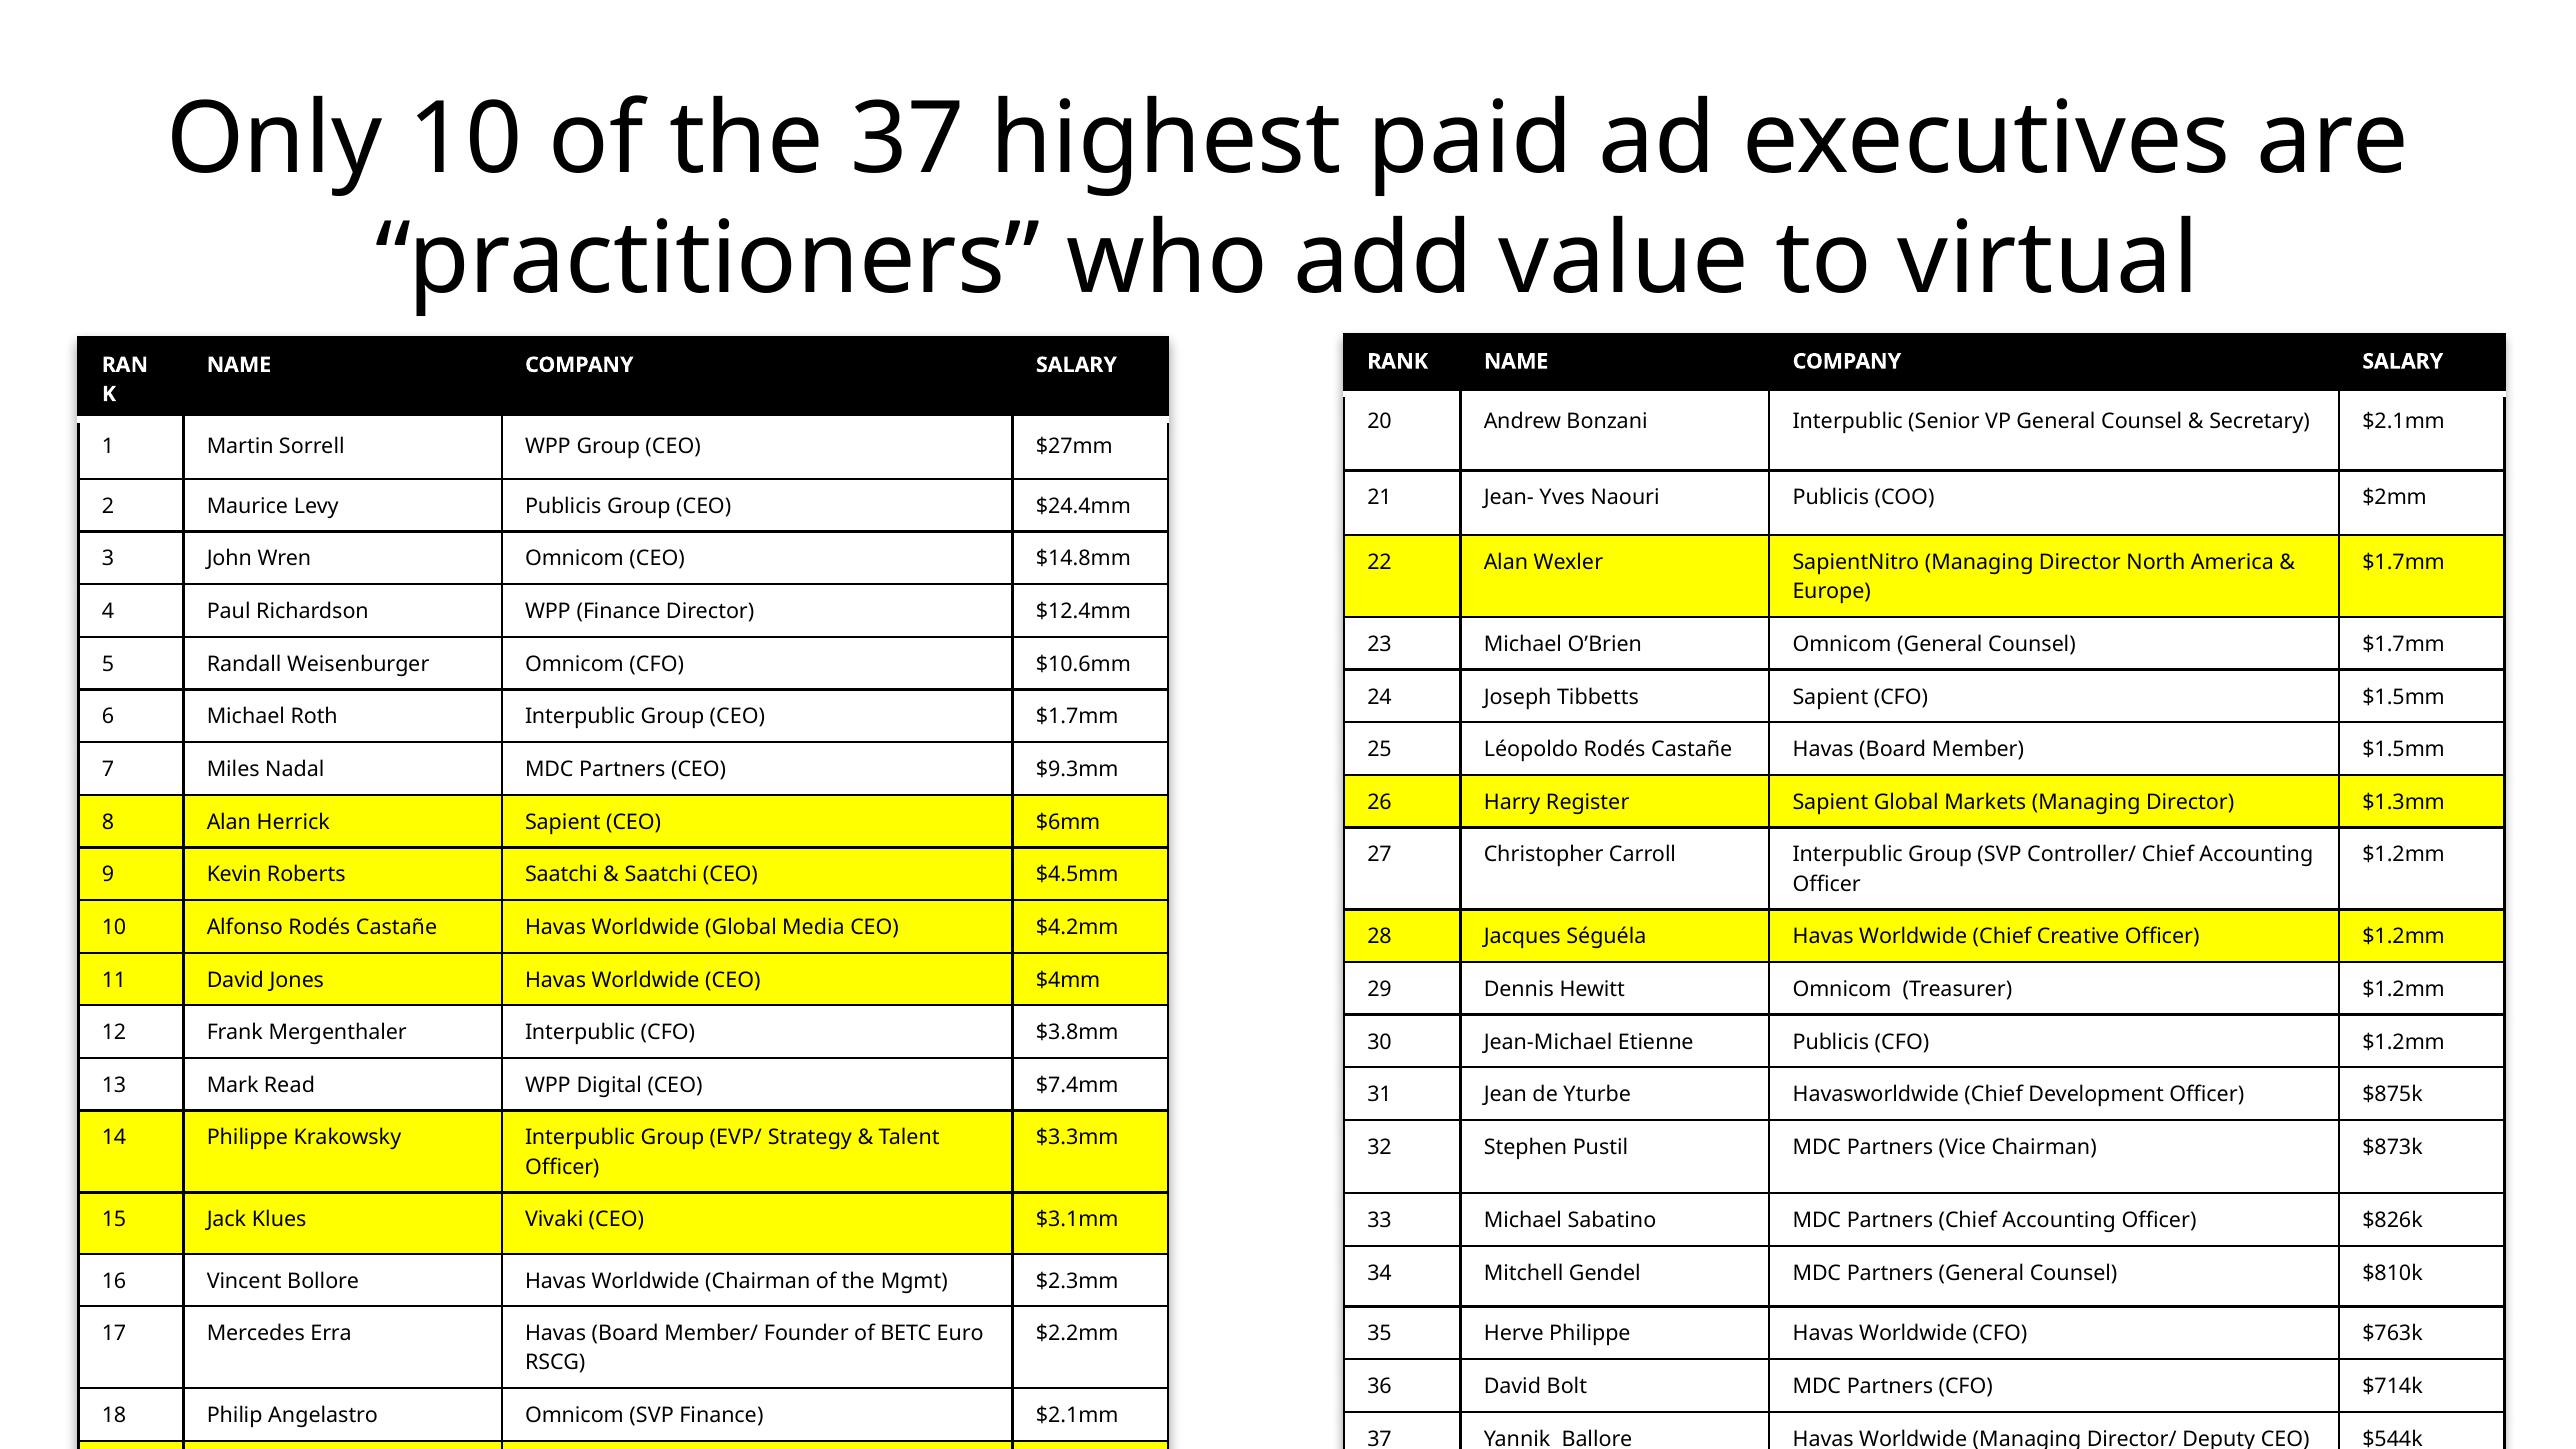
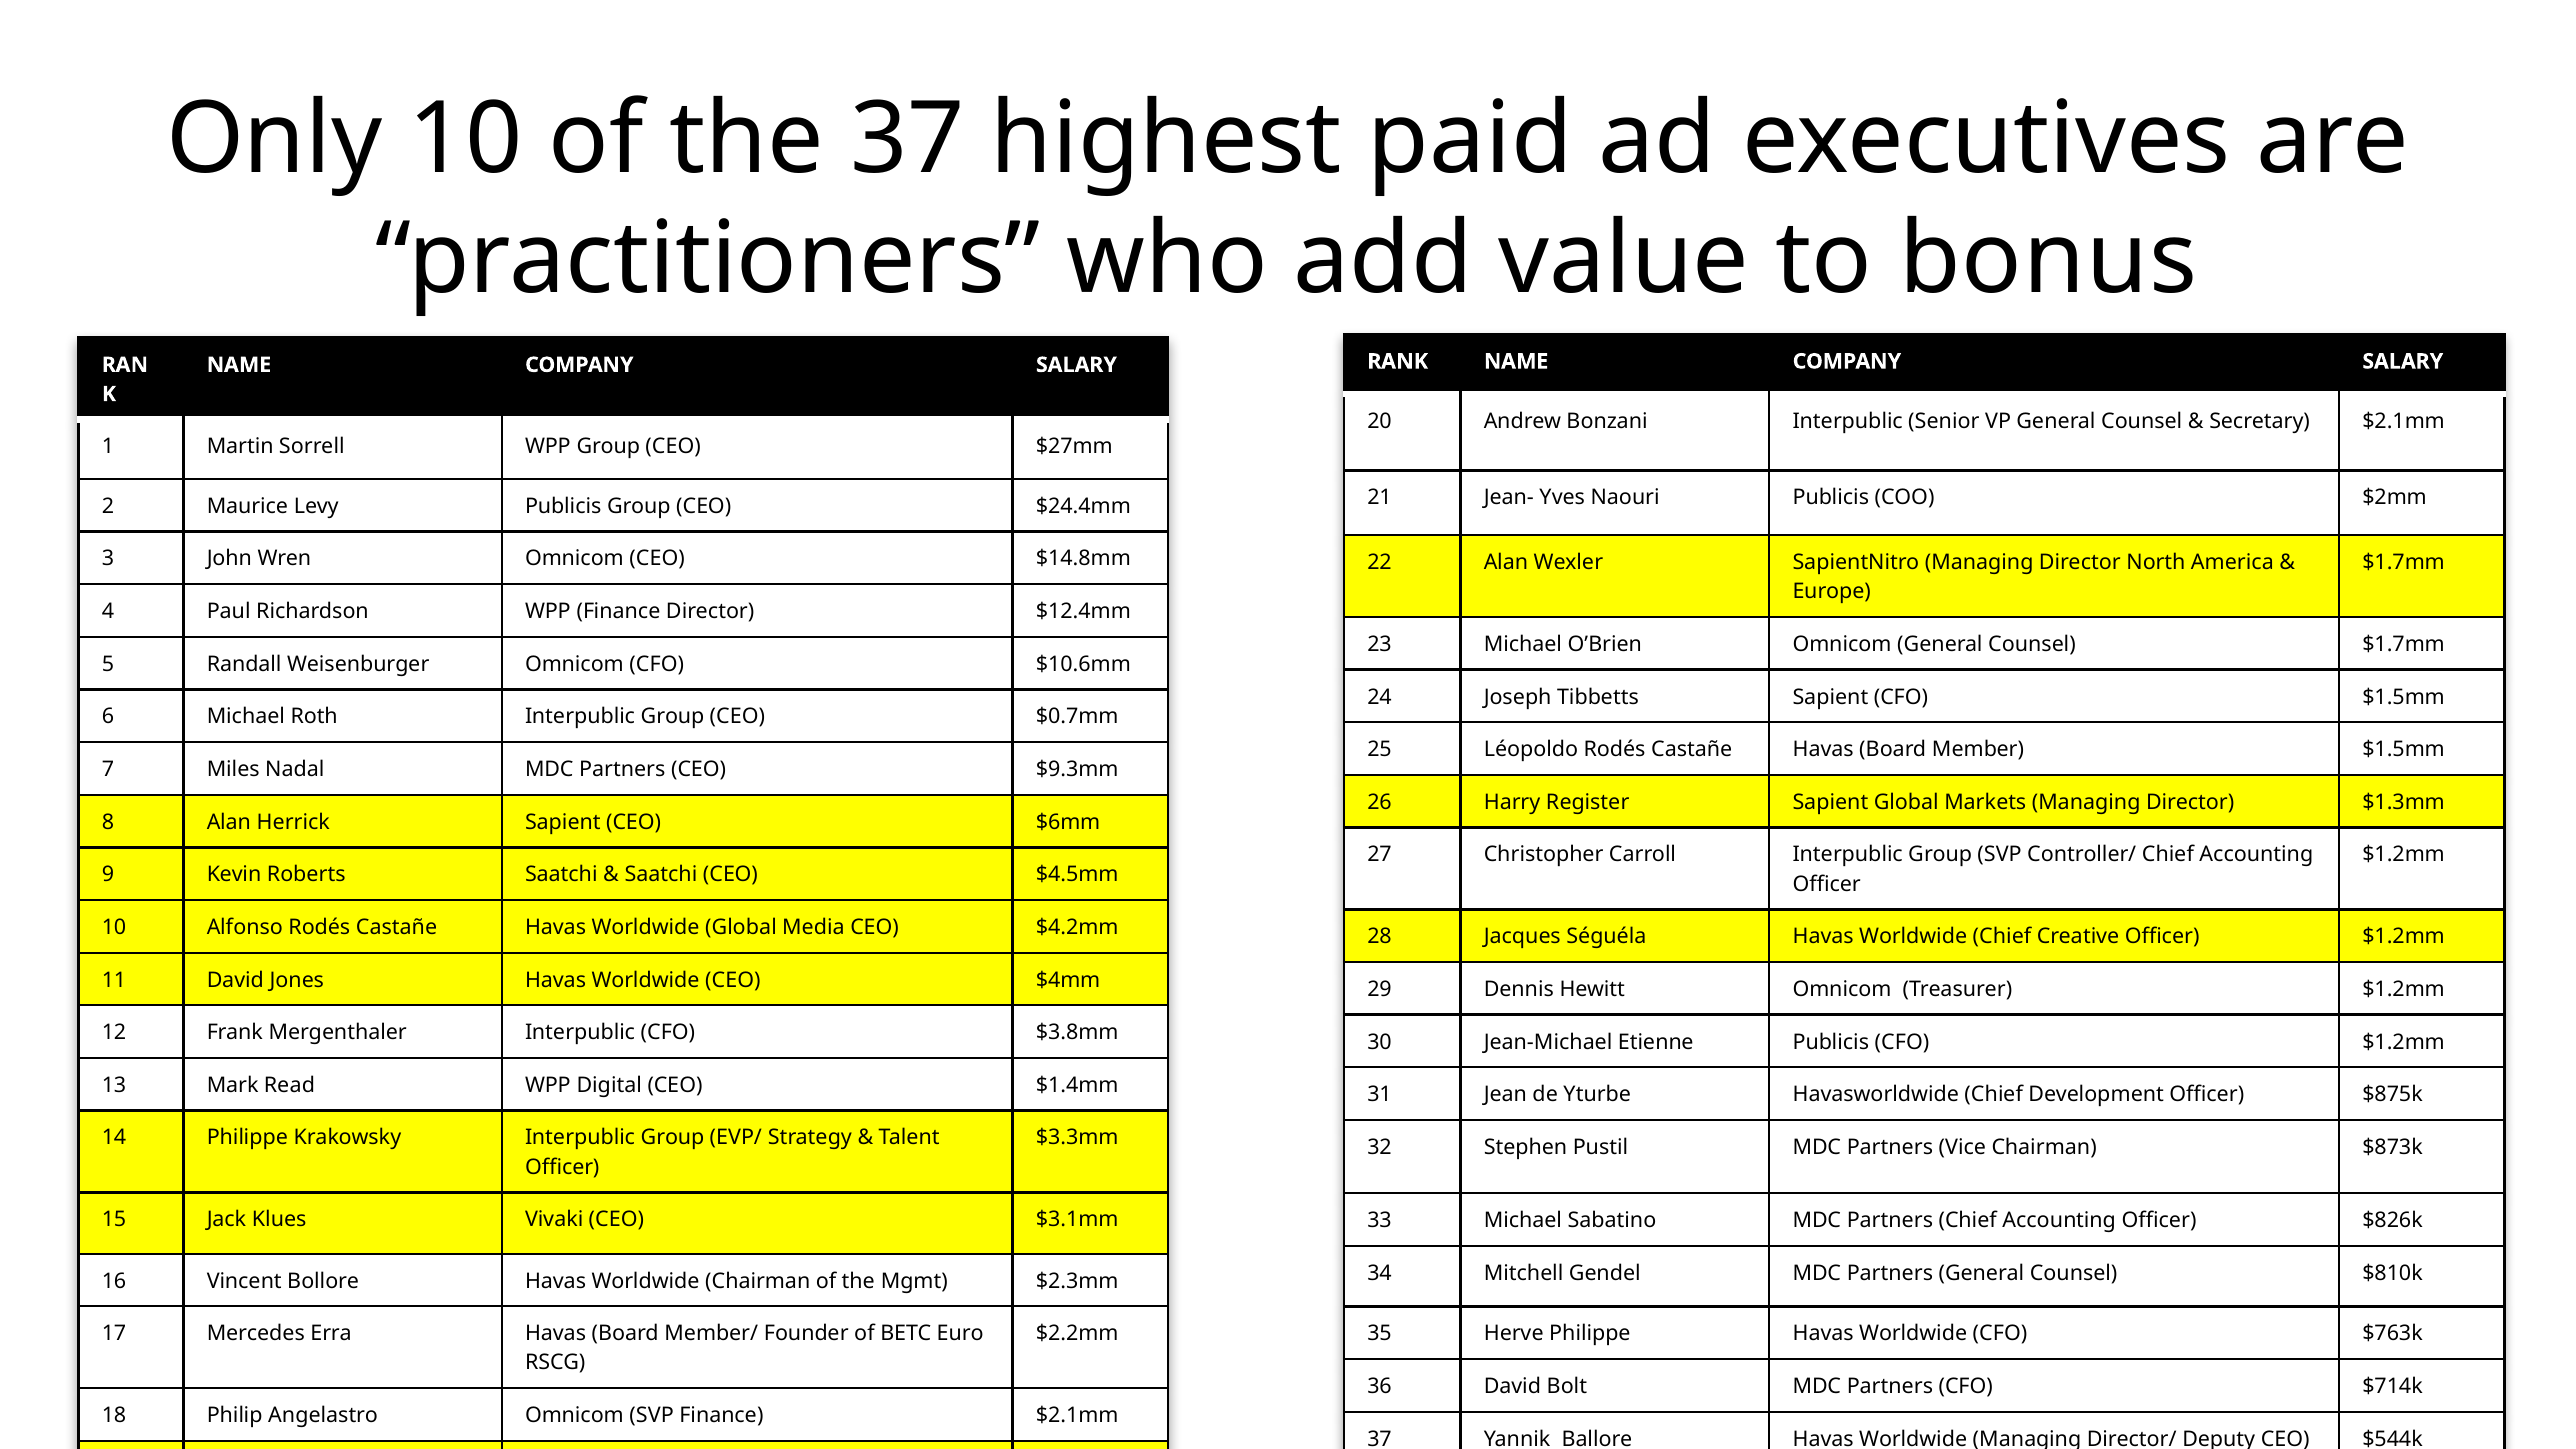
virtual: virtual -> bonus
CEO $1.7mm: $1.7mm -> $0.7mm
$7.4mm: $7.4mm -> $1.4mm
